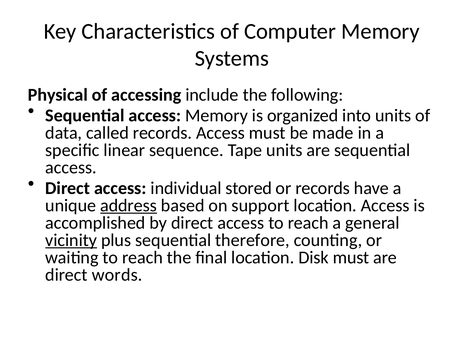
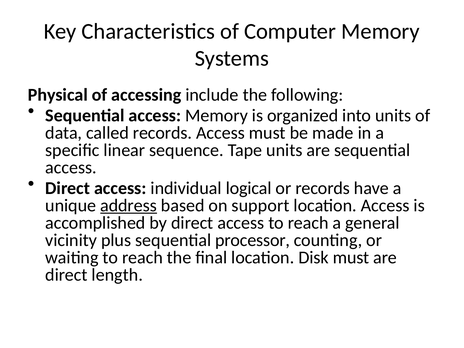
stored: stored -> logical
vicinity underline: present -> none
therefore: therefore -> processor
words: words -> length
